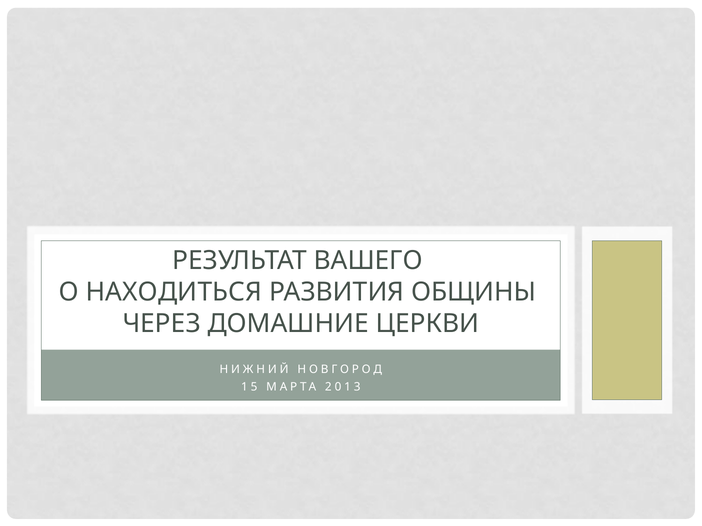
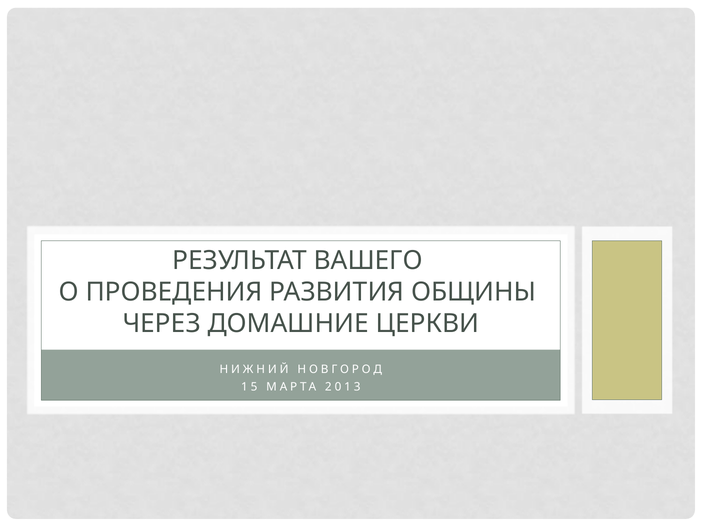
НАХОДИТЬСЯ: НАХОДИТЬСЯ -> ПРОВЕДЕНИЯ
